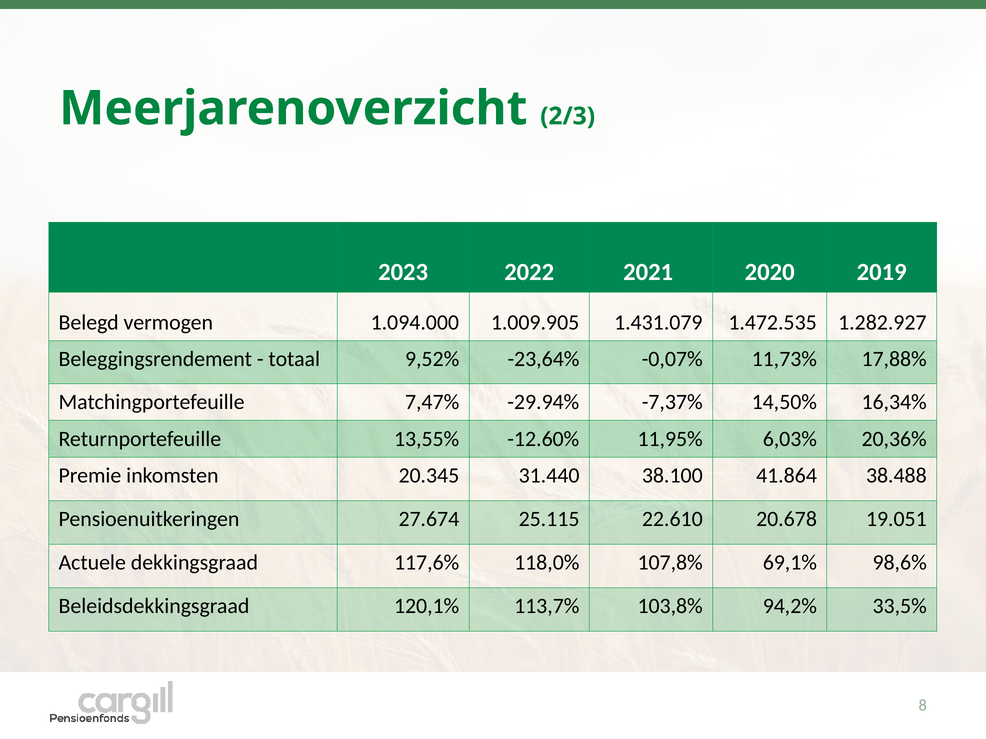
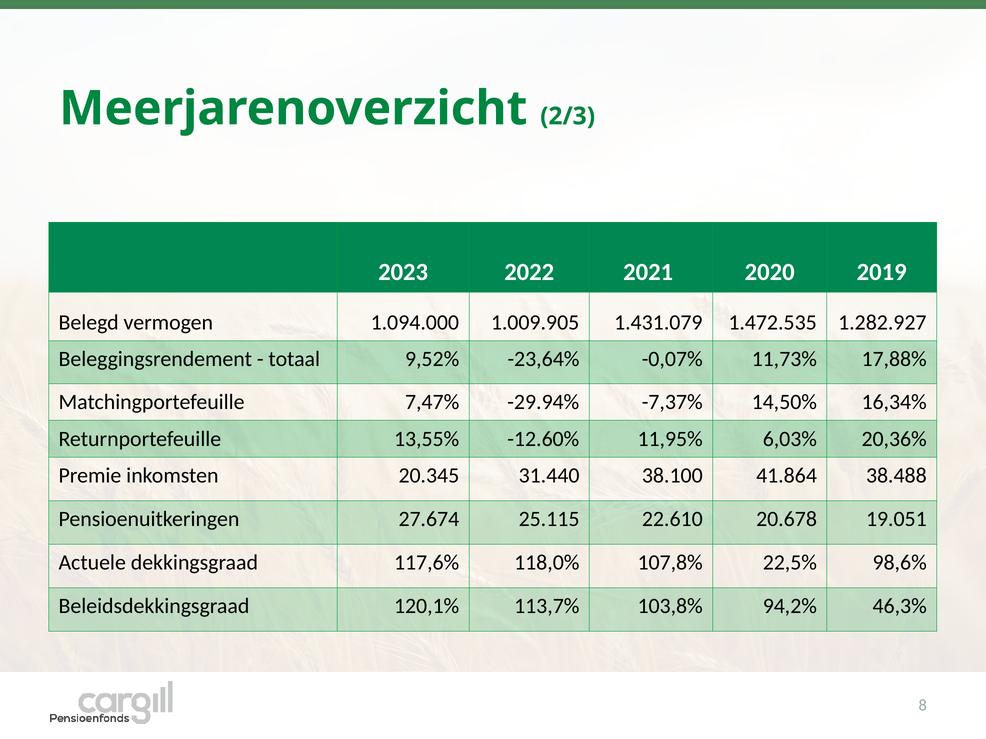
69,1%: 69,1% -> 22,5%
33,5%: 33,5% -> 46,3%
